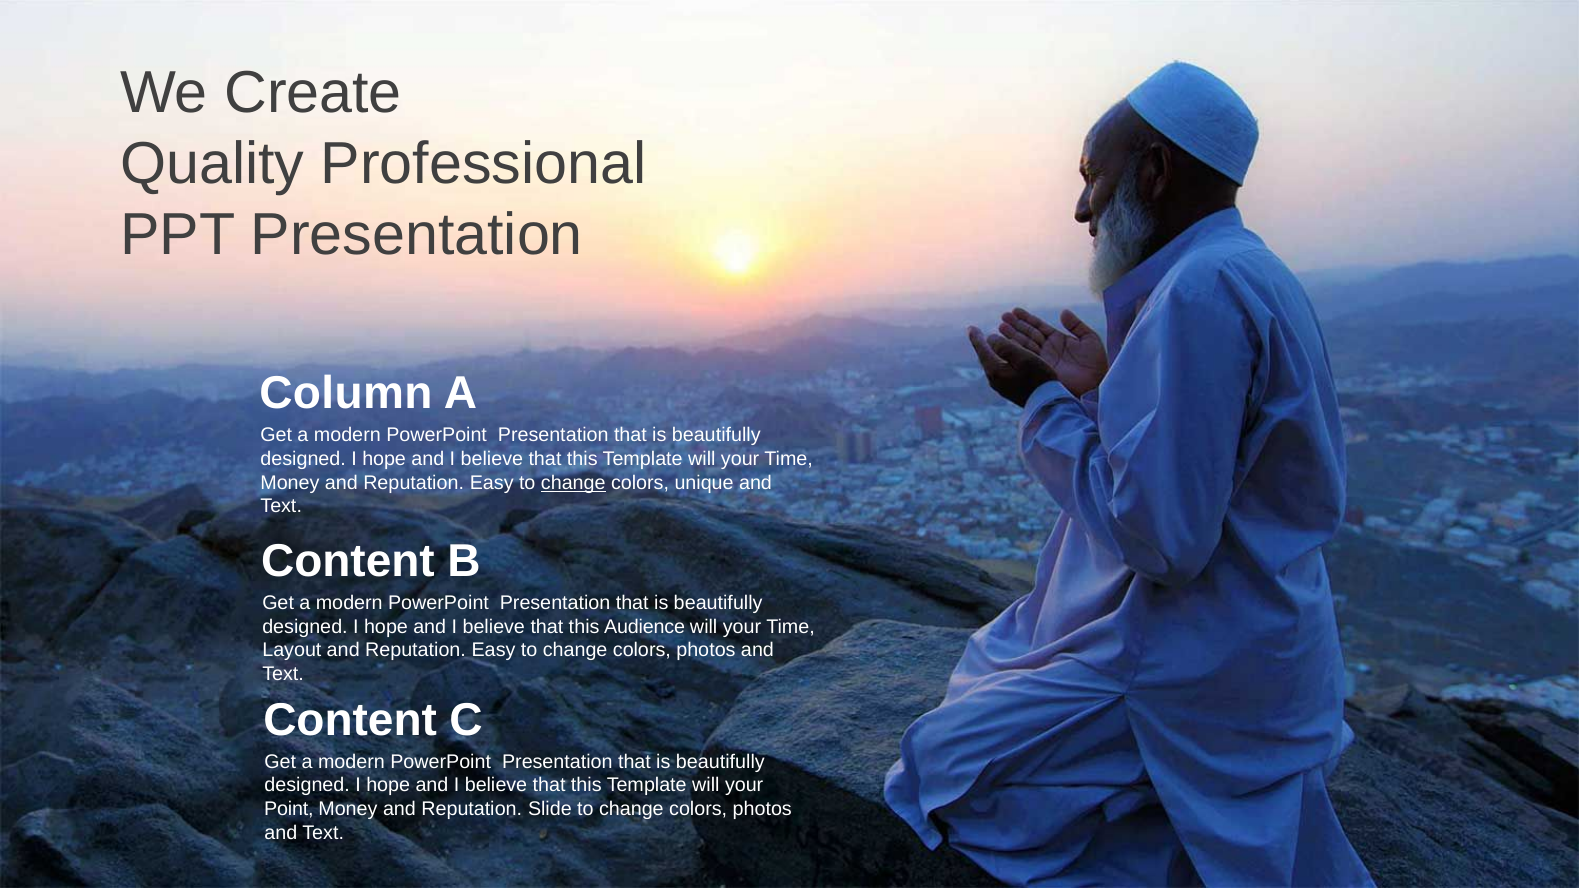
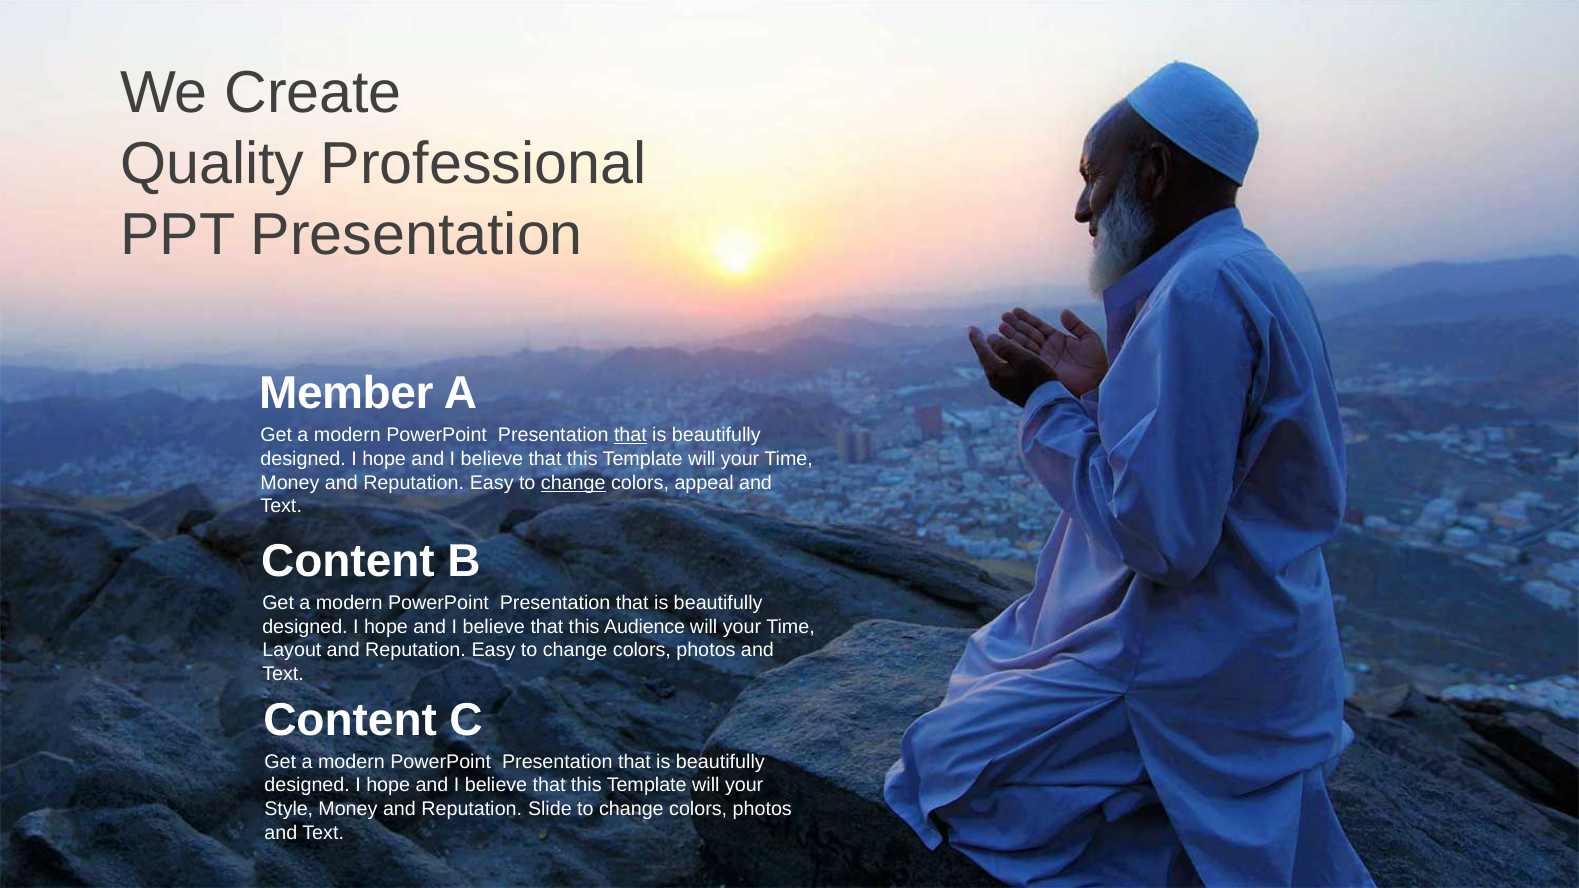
Column: Column -> Member
that at (630, 435) underline: none -> present
unique: unique -> appeal
Point: Point -> Style
